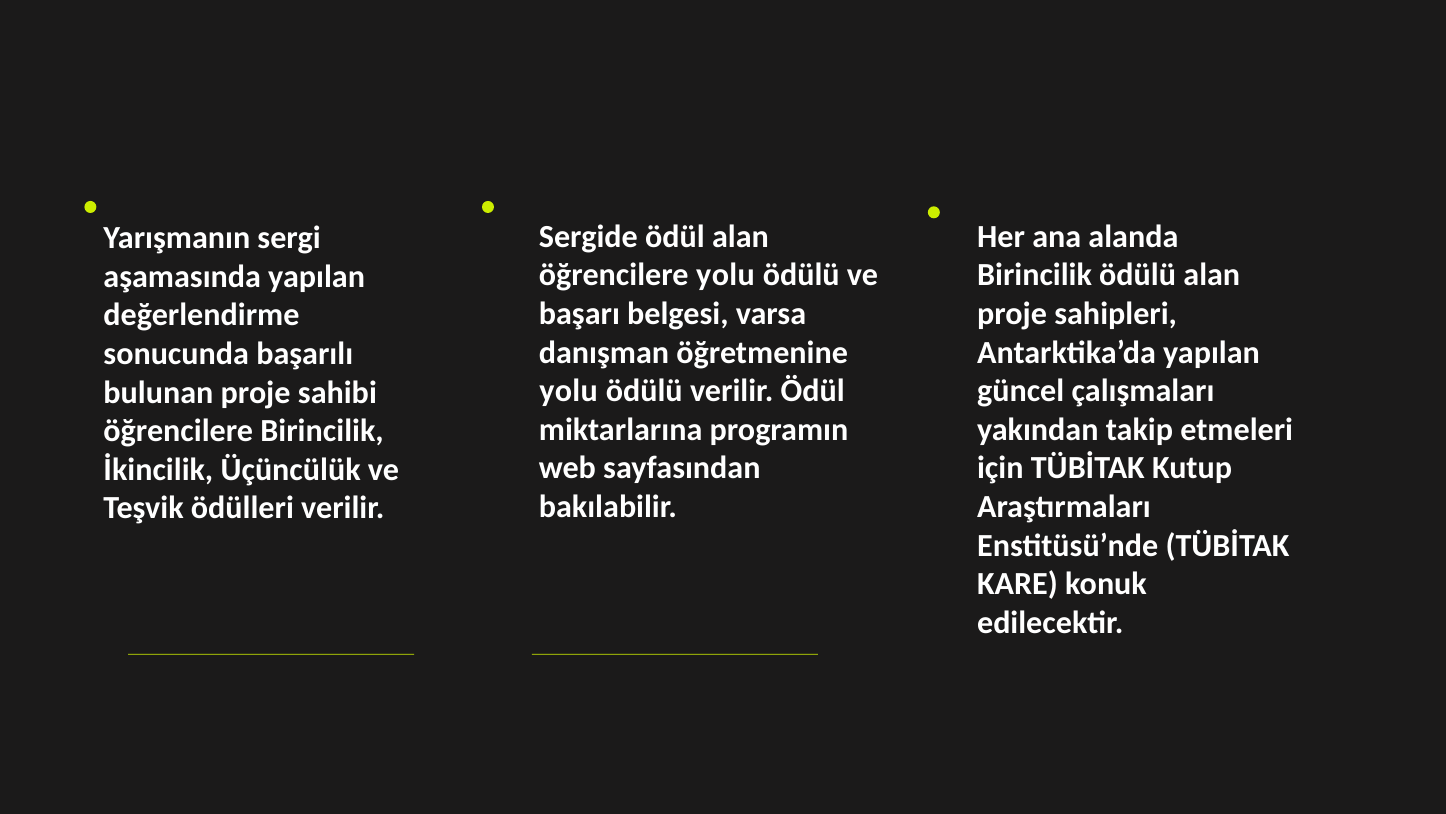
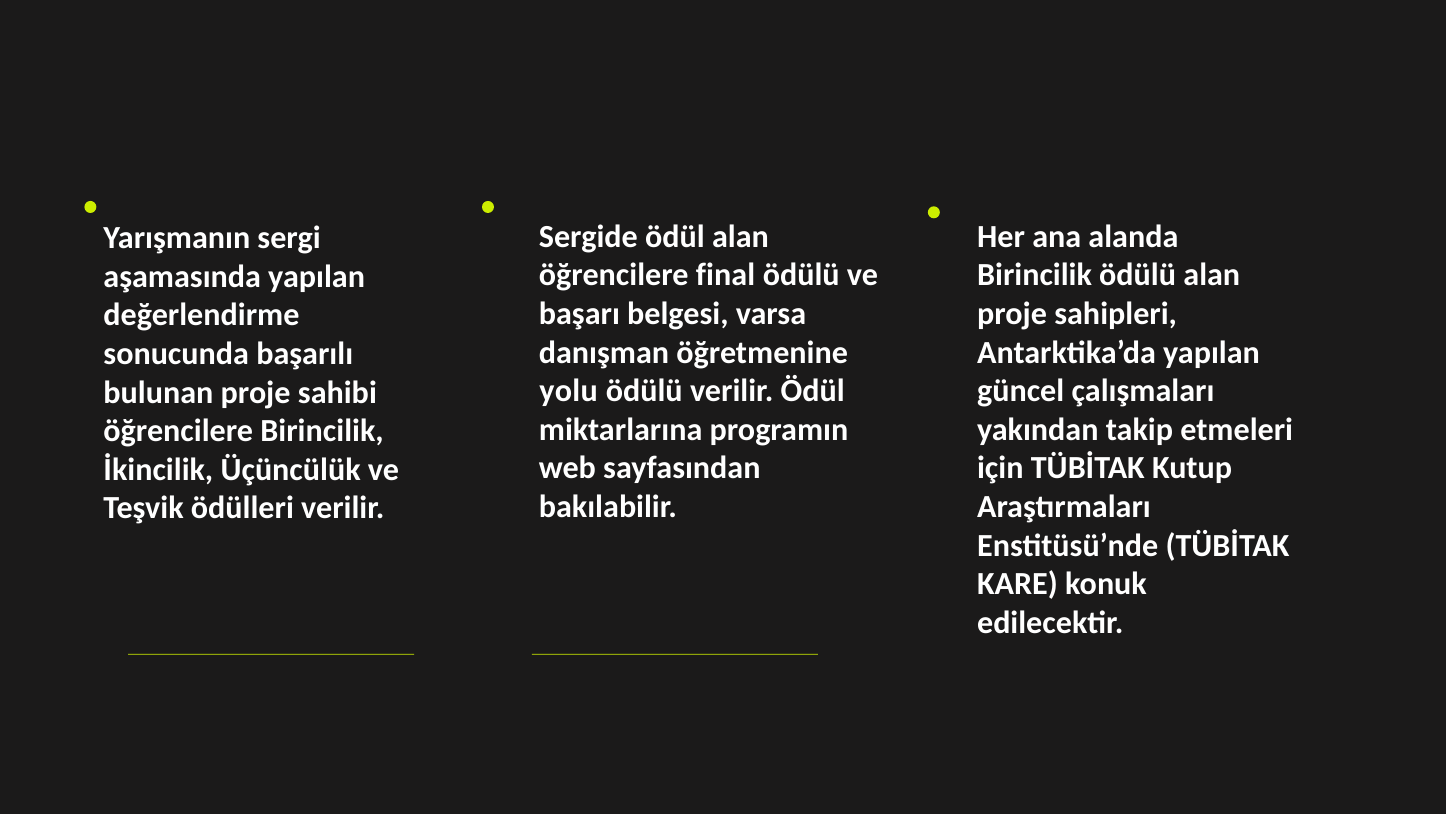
öğrencilere yolu: yolu -> final
